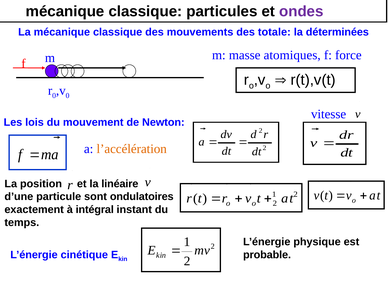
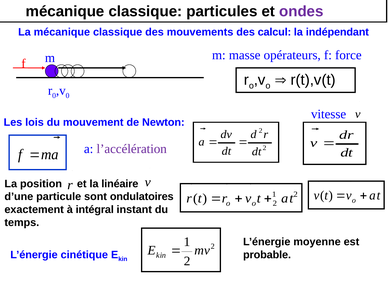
totale: totale -> calcul
déterminées: déterminées -> indépendant
atomiques: atomiques -> opérateurs
l’accélération colour: orange -> purple
physique: physique -> moyenne
